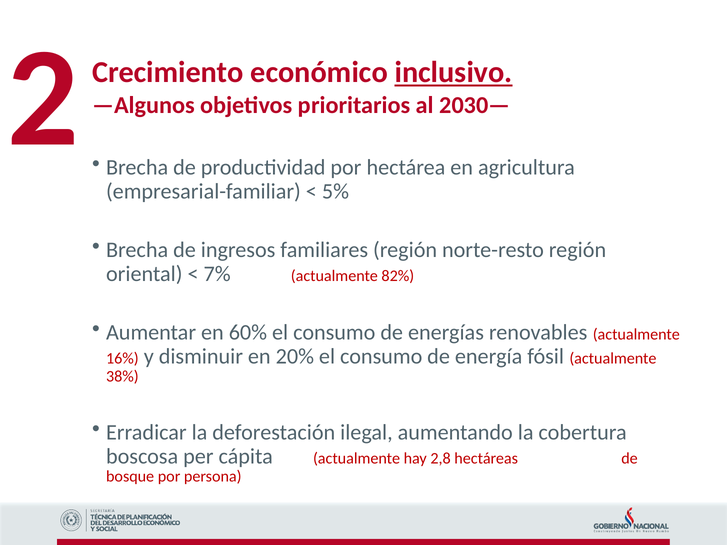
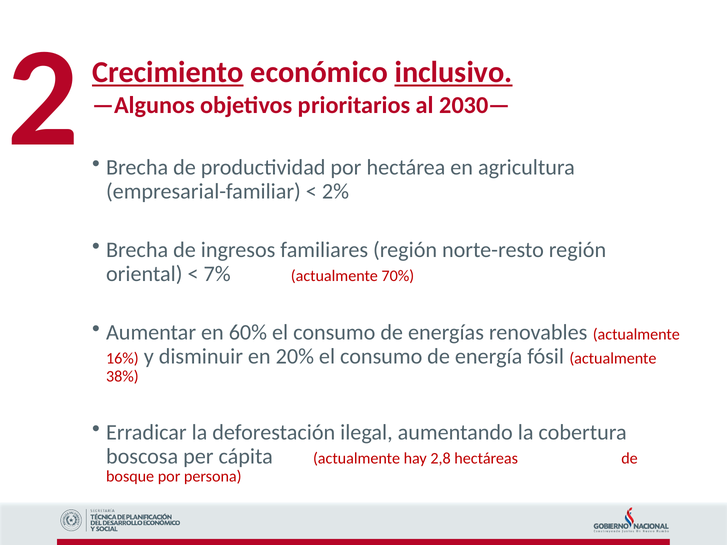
Crecimiento underline: none -> present
5%: 5% -> 2%
82%: 82% -> 70%
